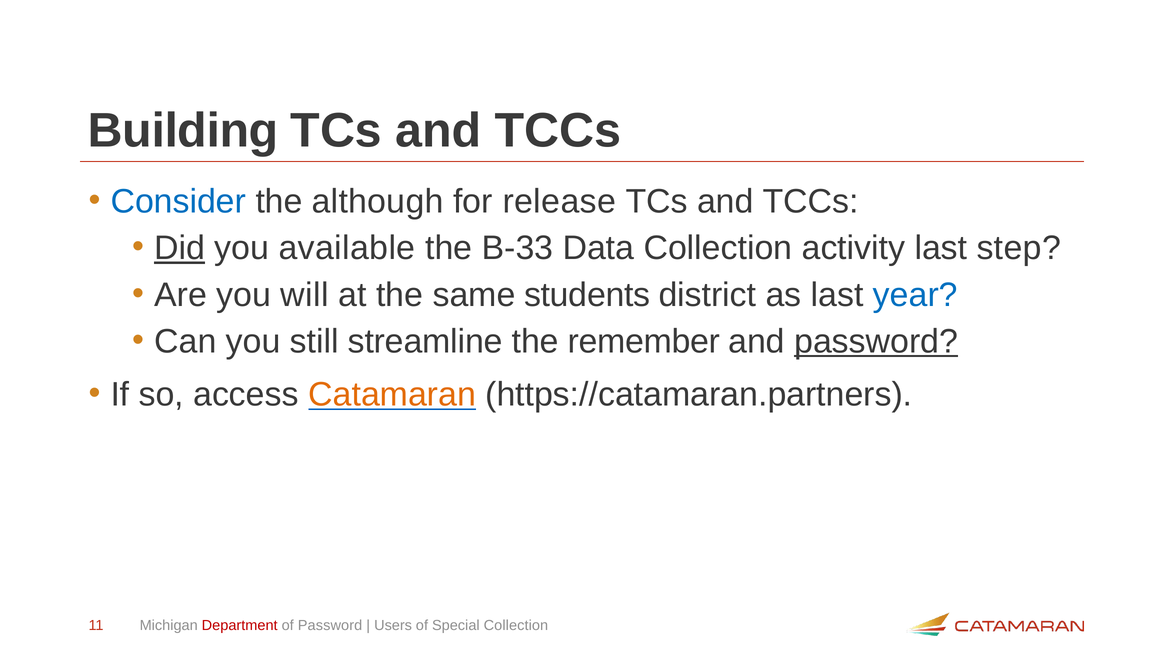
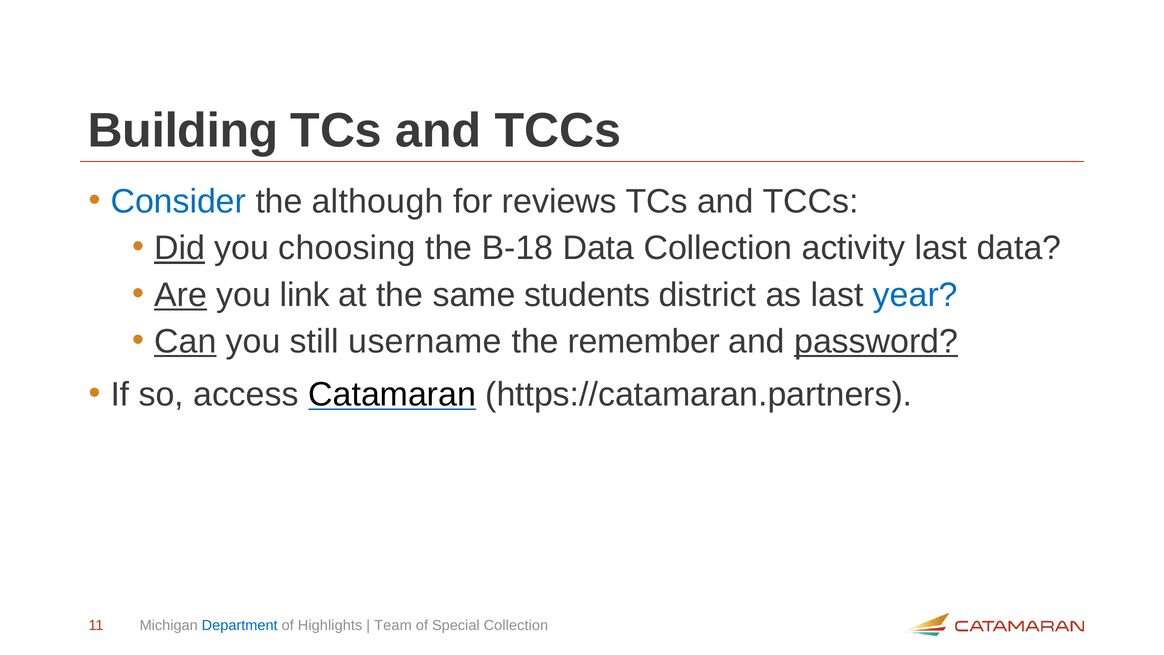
release: release -> reviews
available: available -> choosing
B-33: B-33 -> B-18
last step: step -> data
Are underline: none -> present
will: will -> link
Can underline: none -> present
streamline: streamline -> username
Catamaran colour: orange -> black
Department colour: red -> blue
of Password: Password -> Highlights
Users: Users -> Team
